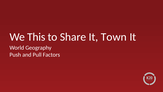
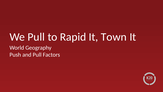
We This: This -> Pull
Share: Share -> Rapid
